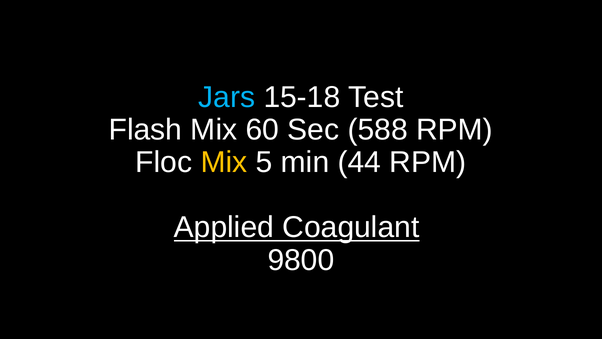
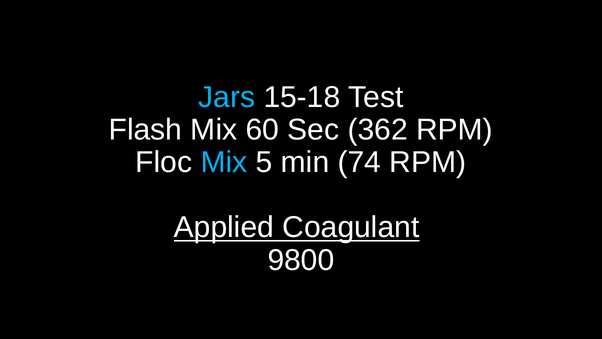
588: 588 -> 362
Mix at (224, 162) colour: yellow -> light blue
44: 44 -> 74
